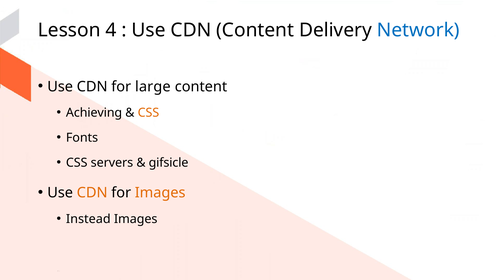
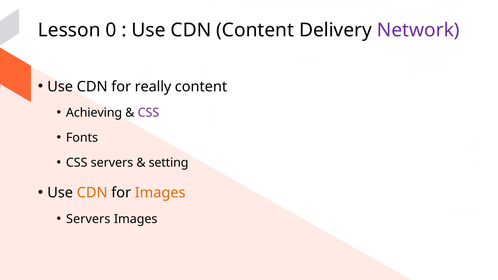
4: 4 -> 0
Network colour: blue -> purple
large: large -> really
CSS at (148, 113) colour: orange -> purple
gifsicle: gifsicle -> setting
Instead at (88, 219): Instead -> Servers
